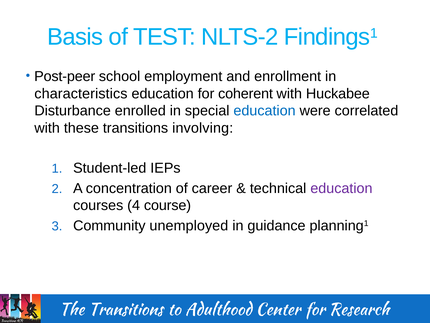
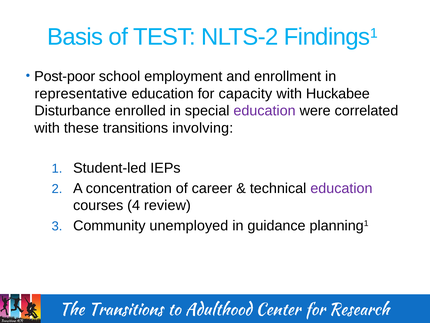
Post-peer: Post-peer -> Post-poor
characteristics: characteristics -> representative
coherent: coherent -> capacity
education at (265, 111) colour: blue -> purple
course: course -> review
